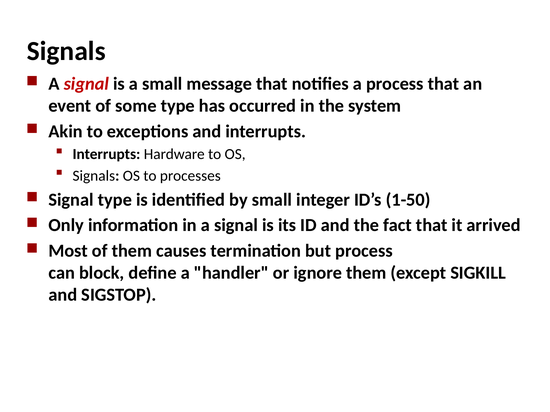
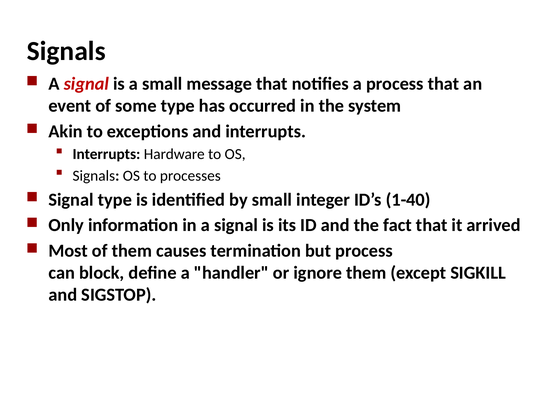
1-50: 1-50 -> 1-40
